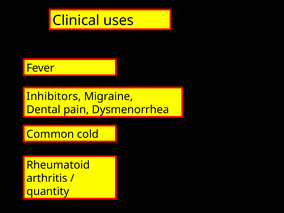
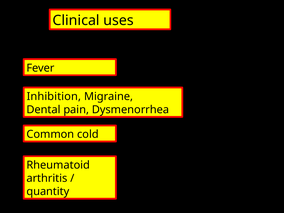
Inhibitors: Inhibitors -> Inhibition
